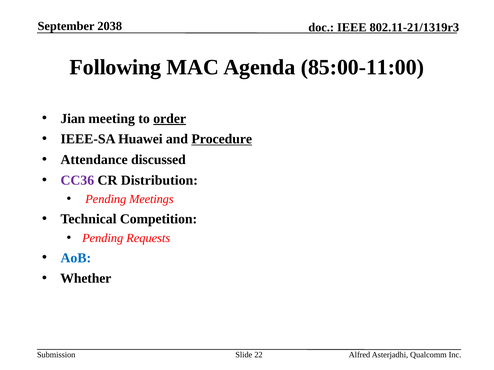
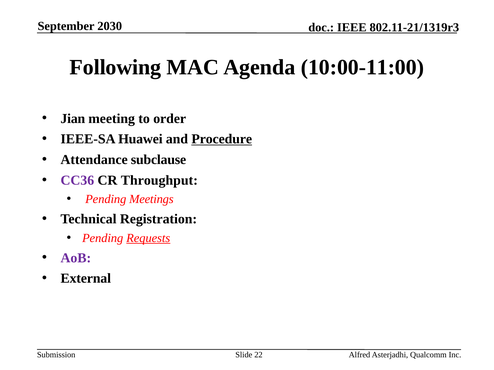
2038: 2038 -> 2030
85:00-11:00: 85:00-11:00 -> 10:00-11:00
order underline: present -> none
discussed: discussed -> subclause
Distribution: Distribution -> Throughput
Competition: Competition -> Registration
Requests underline: none -> present
AoB colour: blue -> purple
Whether: Whether -> External
